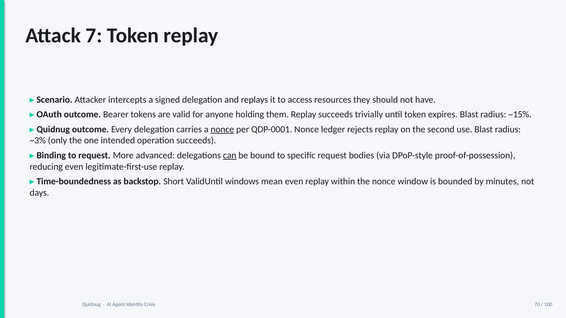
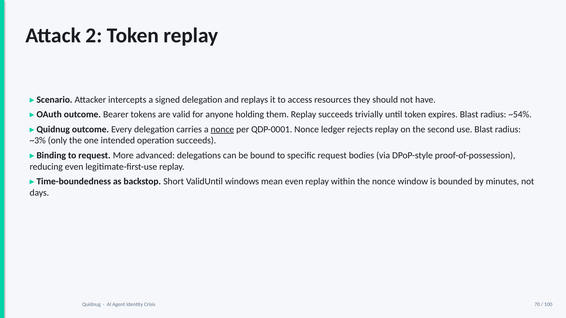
7: 7 -> 2
~15%: ~15% -> ~54%
can underline: present -> none
